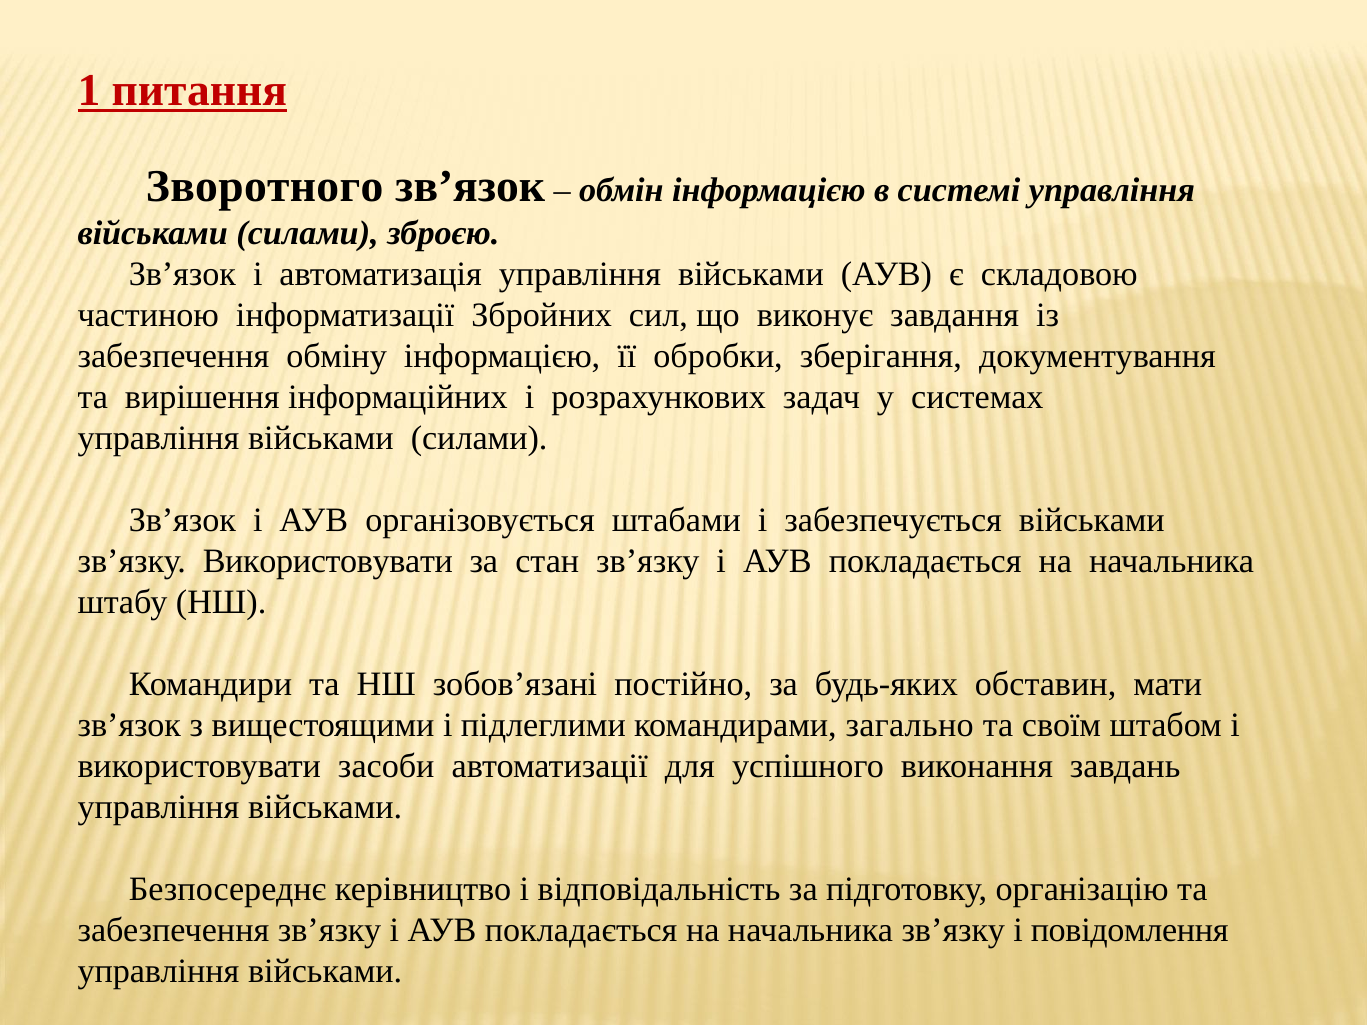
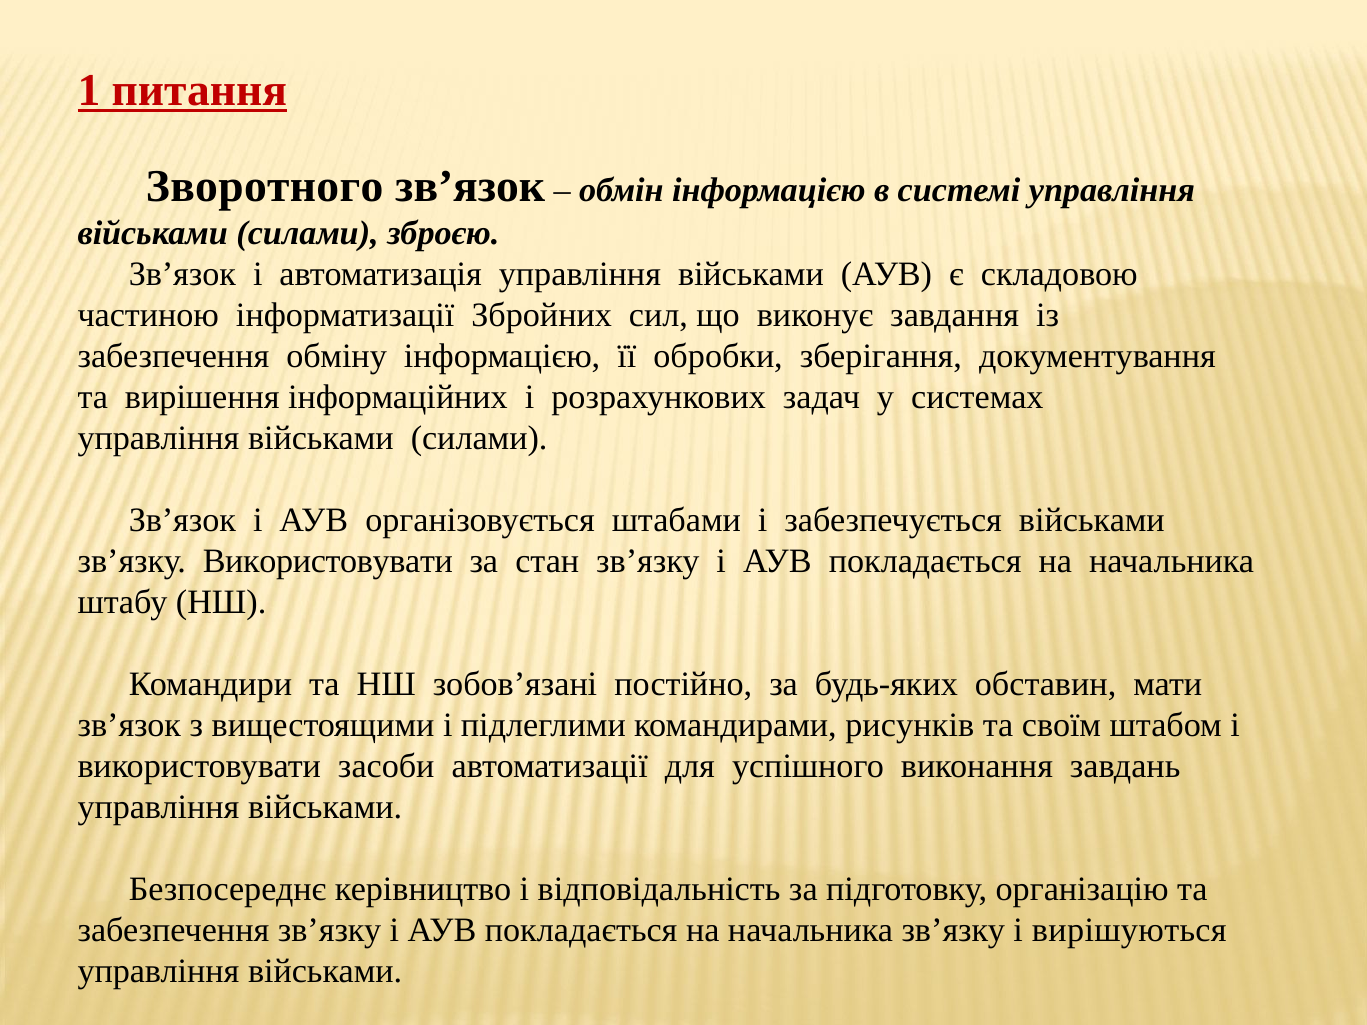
загально: загально -> рисунків
повідомлення: повідомлення -> вирішуються
